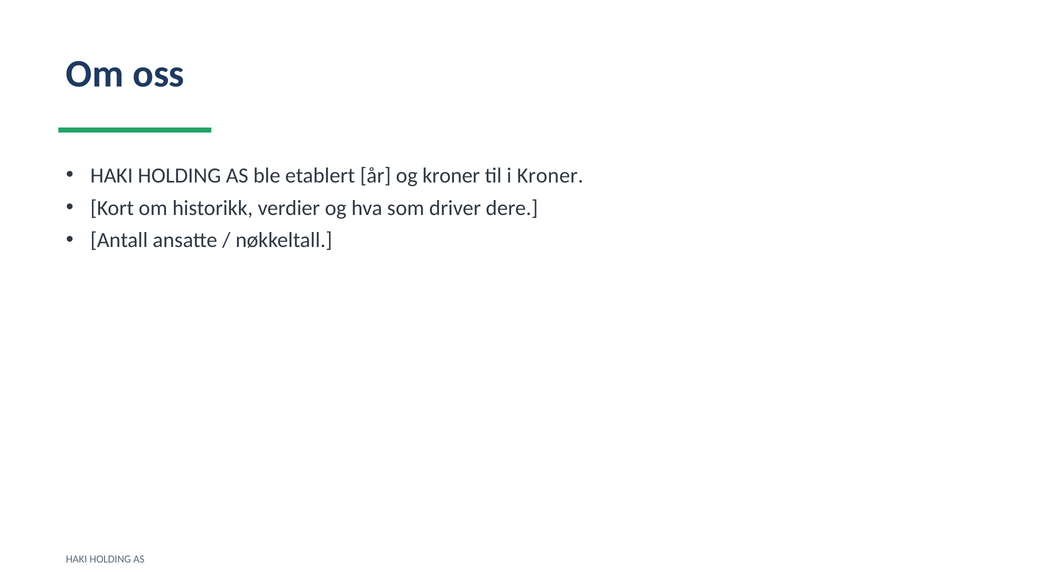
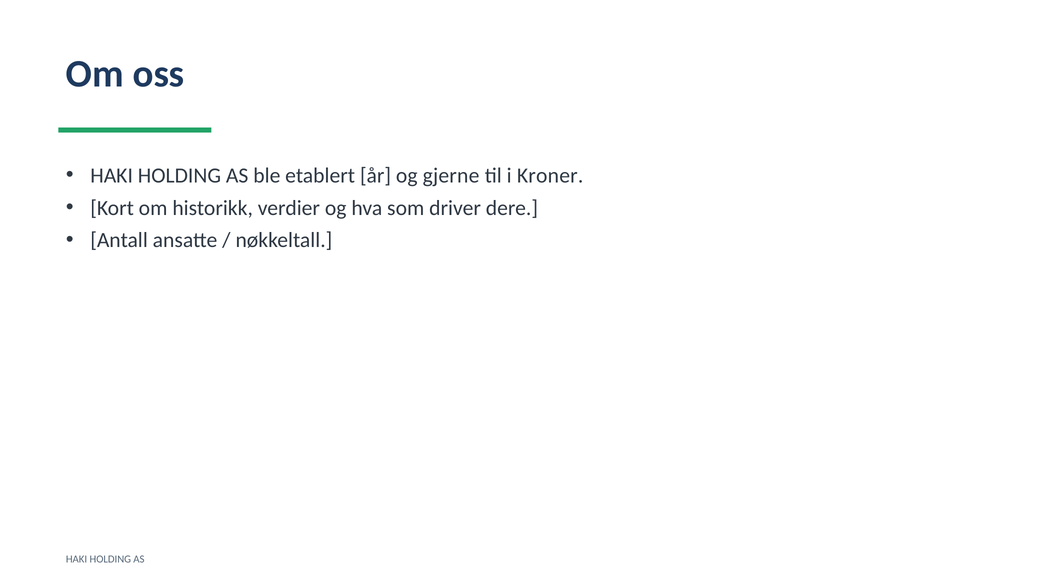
og kroner: kroner -> gjerne
